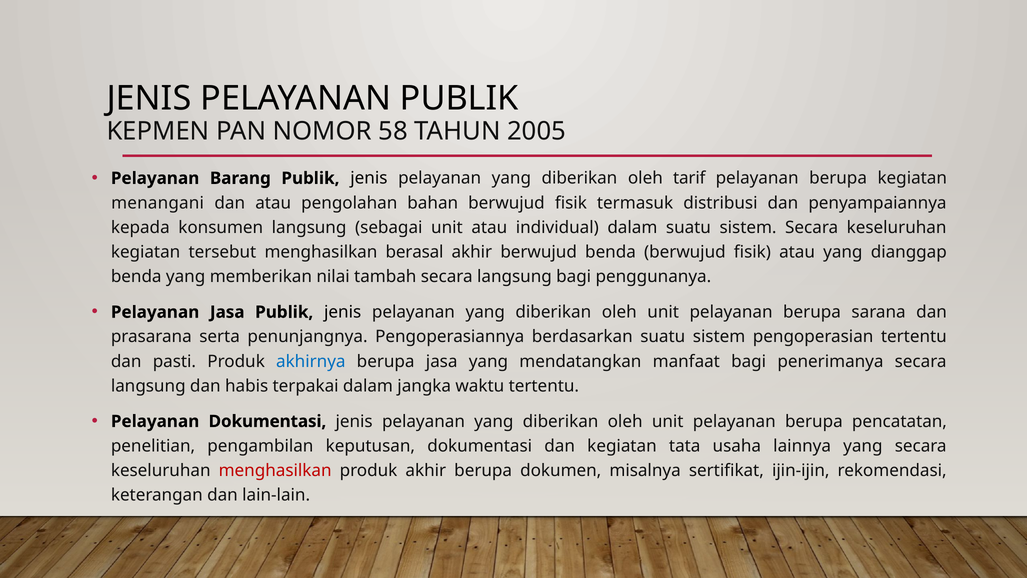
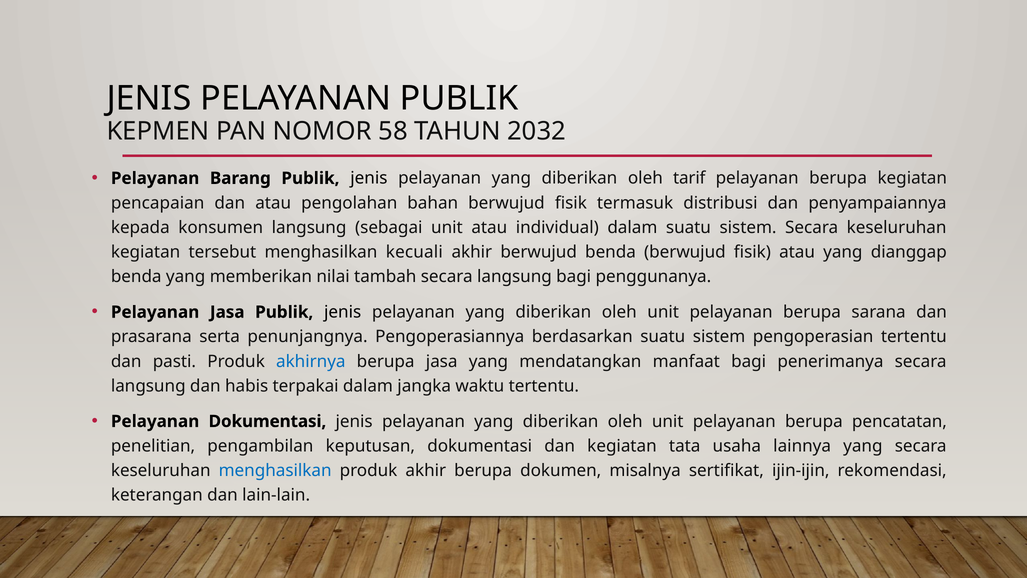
2005: 2005 -> 2032
menangani: menangani -> pencapaian
berasal: berasal -> kecuali
menghasilkan at (275, 470) colour: red -> blue
